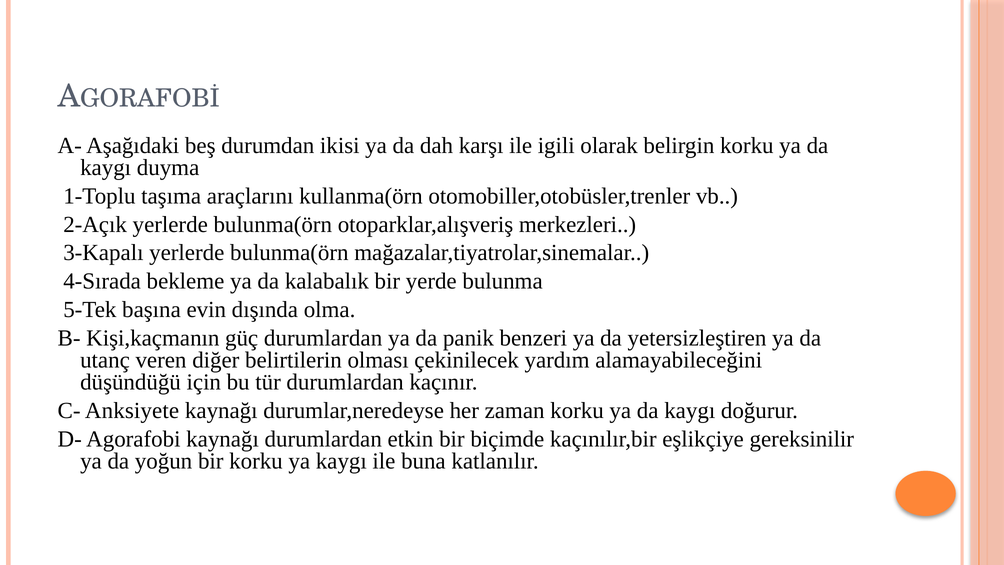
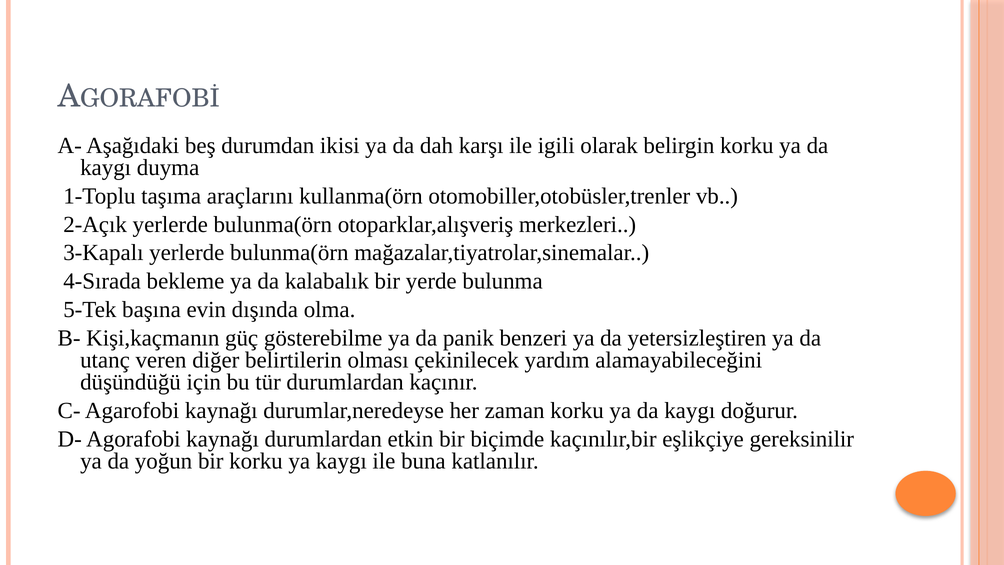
güç durumlardan: durumlardan -> gösterebilme
Anksiyete: Anksiyete -> Agarofobi
